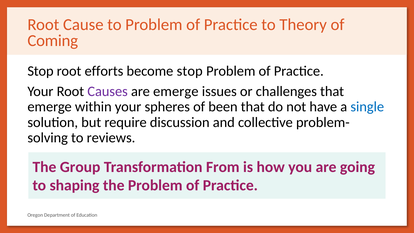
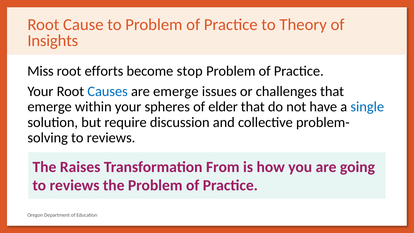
Coming: Coming -> Insights
Stop at (40, 71): Stop -> Miss
Causes colour: purple -> blue
been: been -> elder
Group: Group -> Raises
shaping at (75, 185): shaping -> reviews
